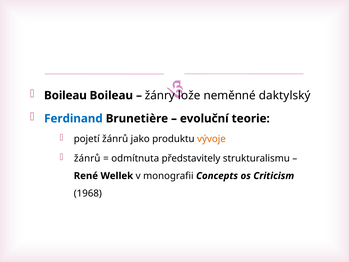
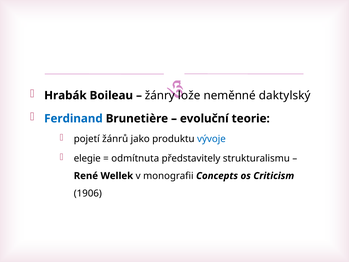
Boileau at (65, 95): Boileau -> Hrabák
vývoje colour: orange -> blue
žánrů at (87, 158): žánrů -> elegie
1968: 1968 -> 1906
